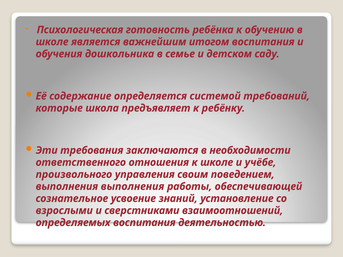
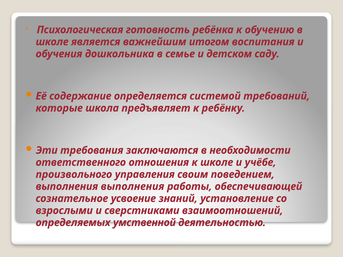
определяемых воспитания: воспитания -> умственной
